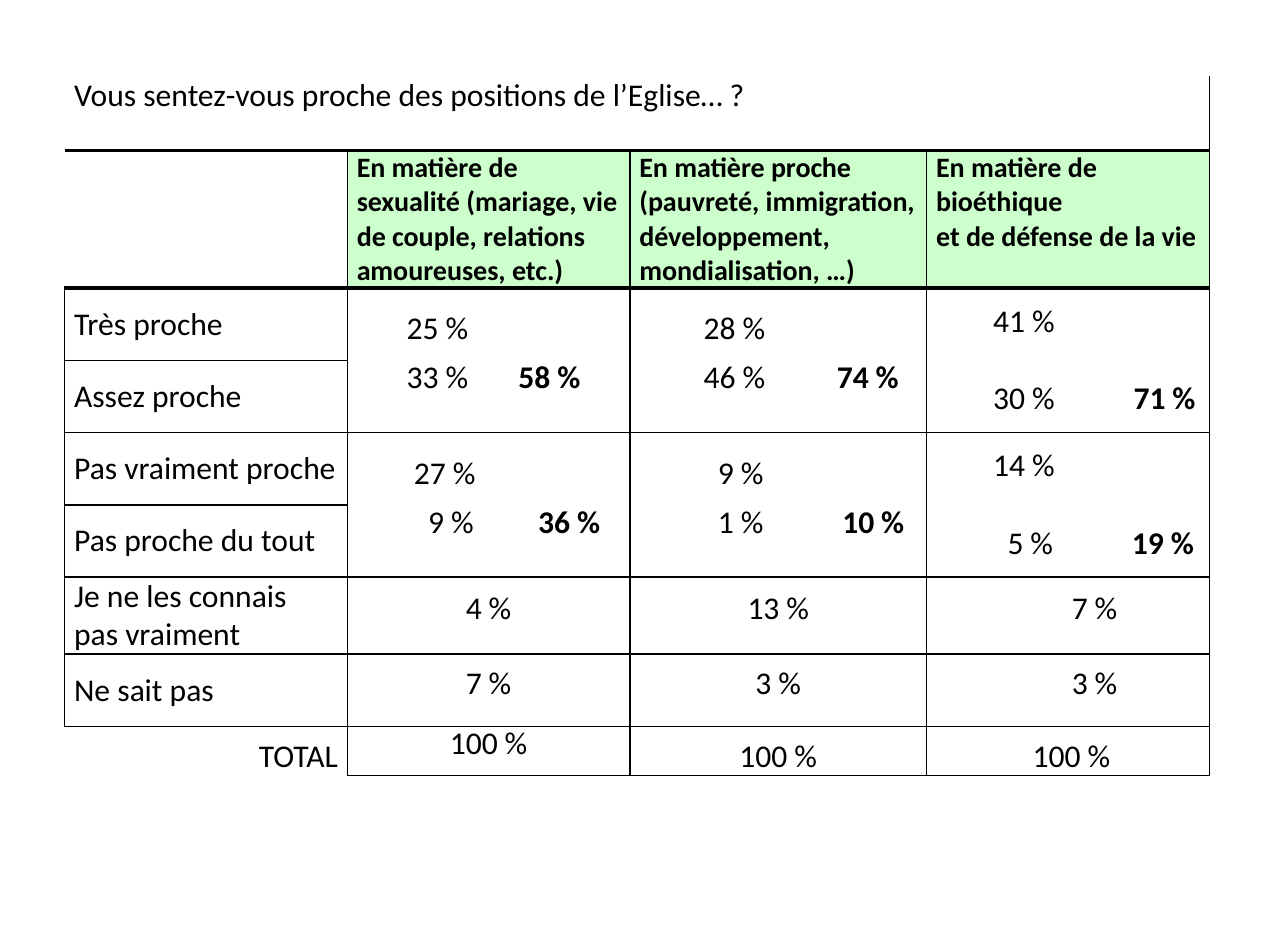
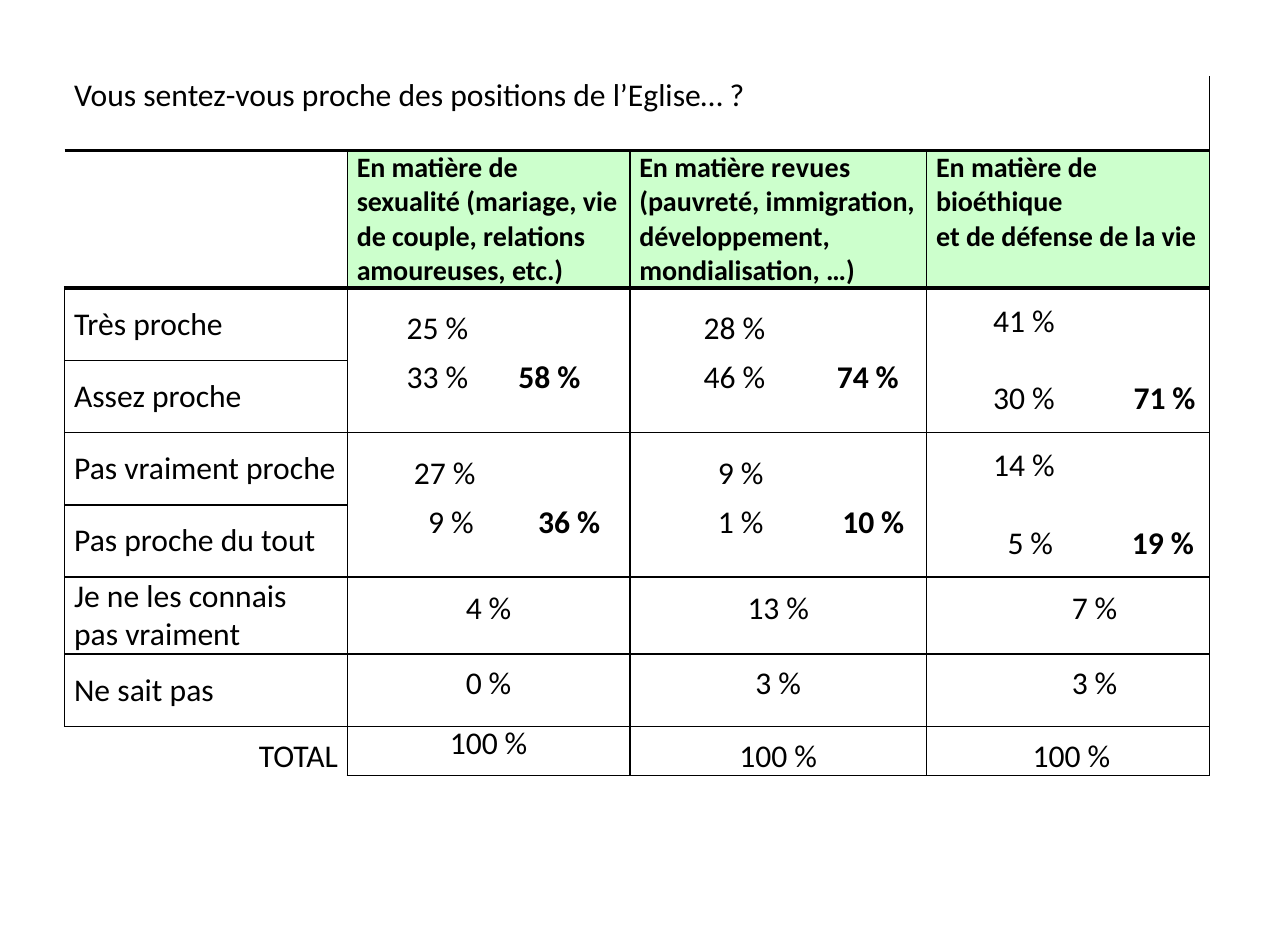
matière proche: proche -> revues
pas 7: 7 -> 0
